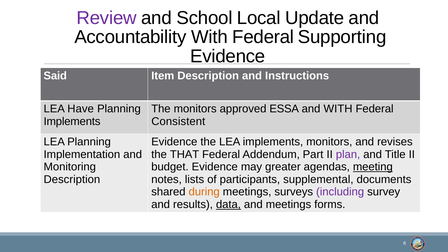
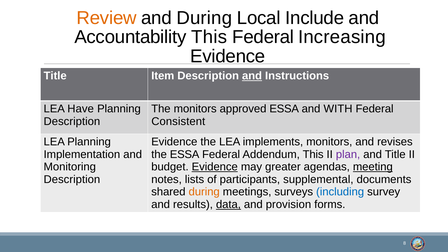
Review colour: purple -> orange
and School: School -> During
Update: Update -> Include
Accountability With: With -> This
Supporting: Supporting -> Increasing
Said at (55, 76): Said -> Title
and at (252, 76) underline: none -> present
Implements at (72, 121): Implements -> Description
the THAT: THAT -> ESSA
Addendum Part: Part -> This
Evidence at (215, 167) underline: none -> present
including colour: purple -> blue
and meetings: meetings -> provision
